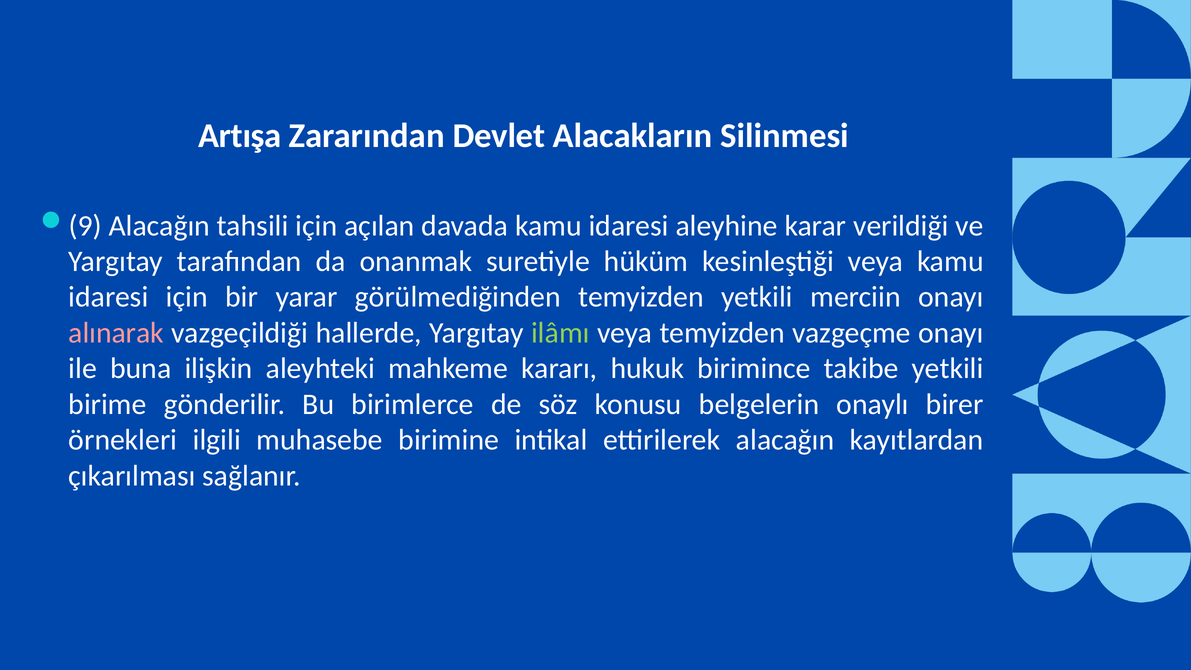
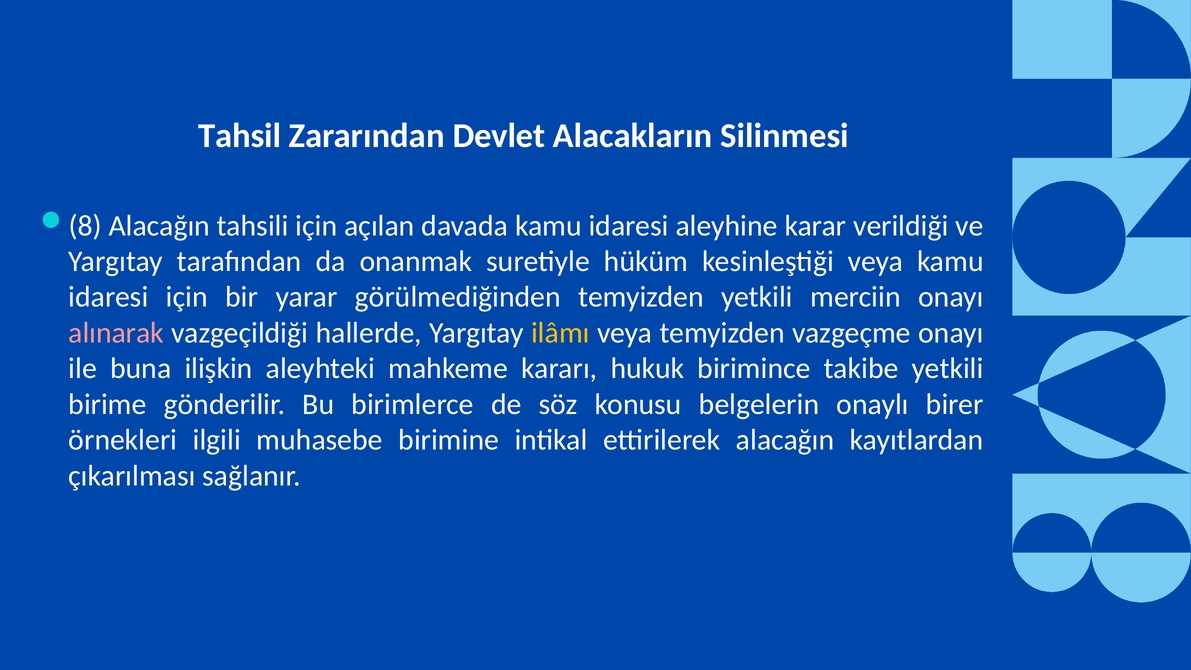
Artışa: Artışa -> Tahsil
9: 9 -> 8
ilâmı colour: light green -> yellow
